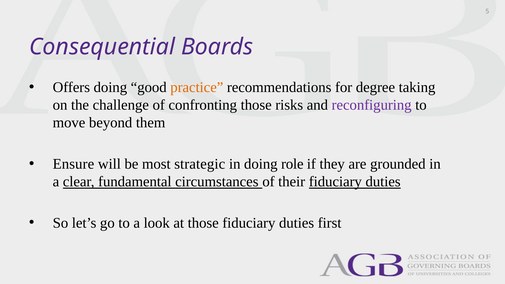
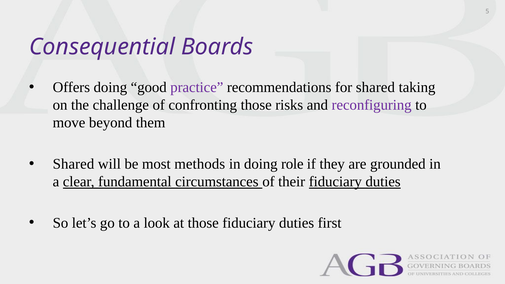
practice colour: orange -> purple
for degree: degree -> shared
Ensure at (73, 164): Ensure -> Shared
strategic: strategic -> methods
